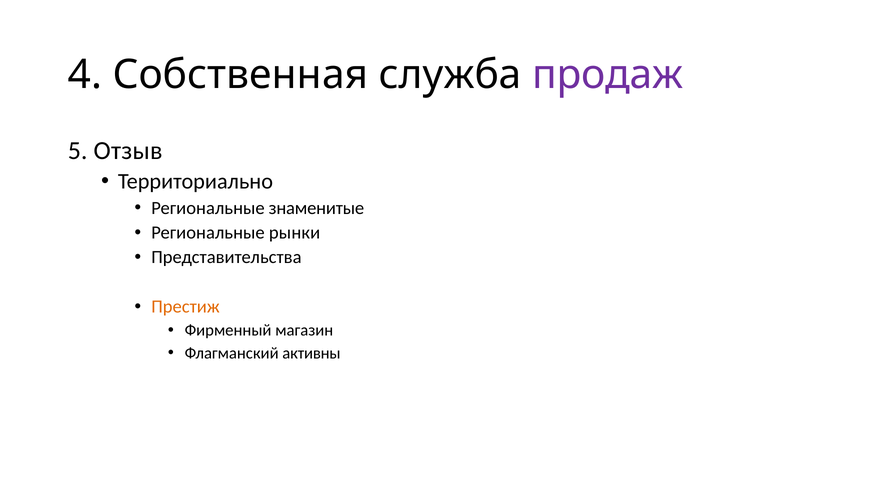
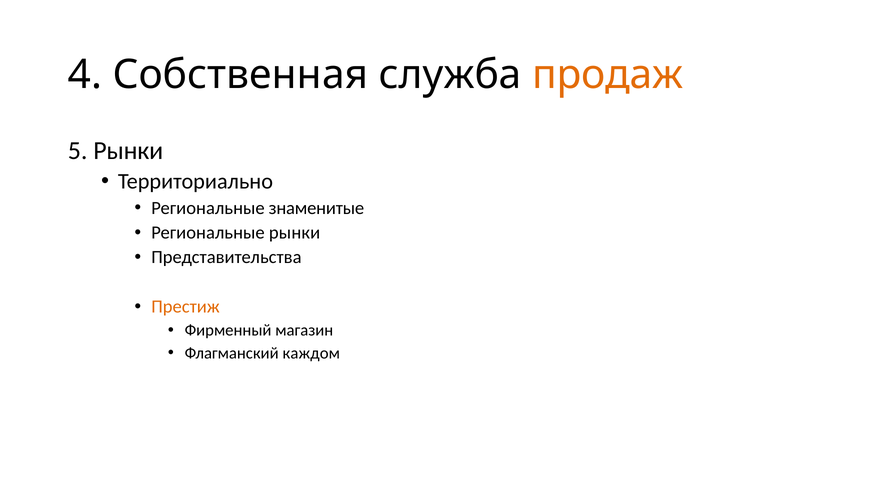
продаж colour: purple -> orange
5 Отзыв: Отзыв -> Рынки
активны: активны -> каждом
